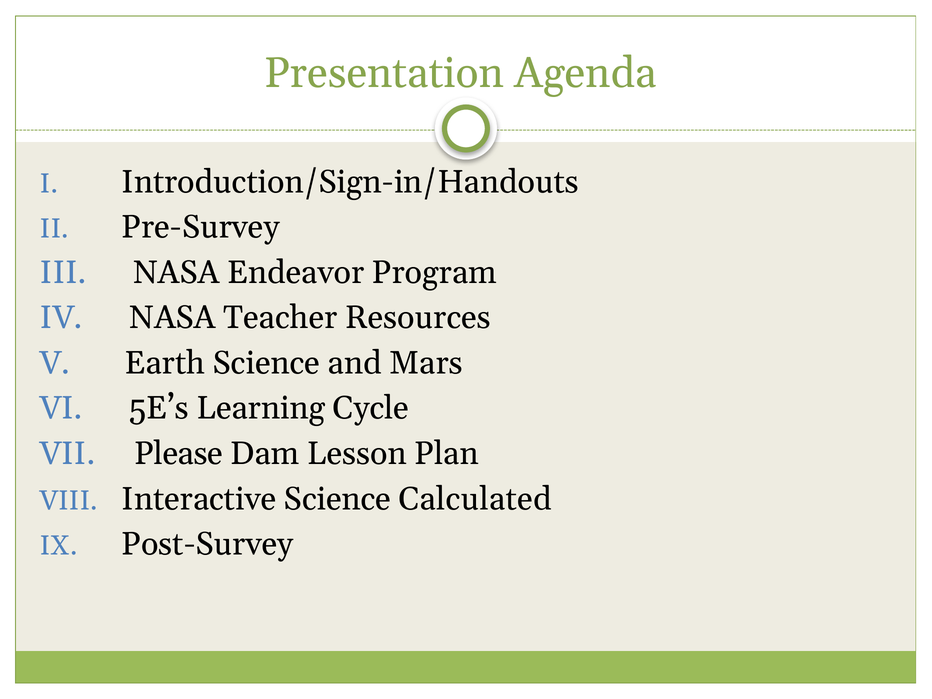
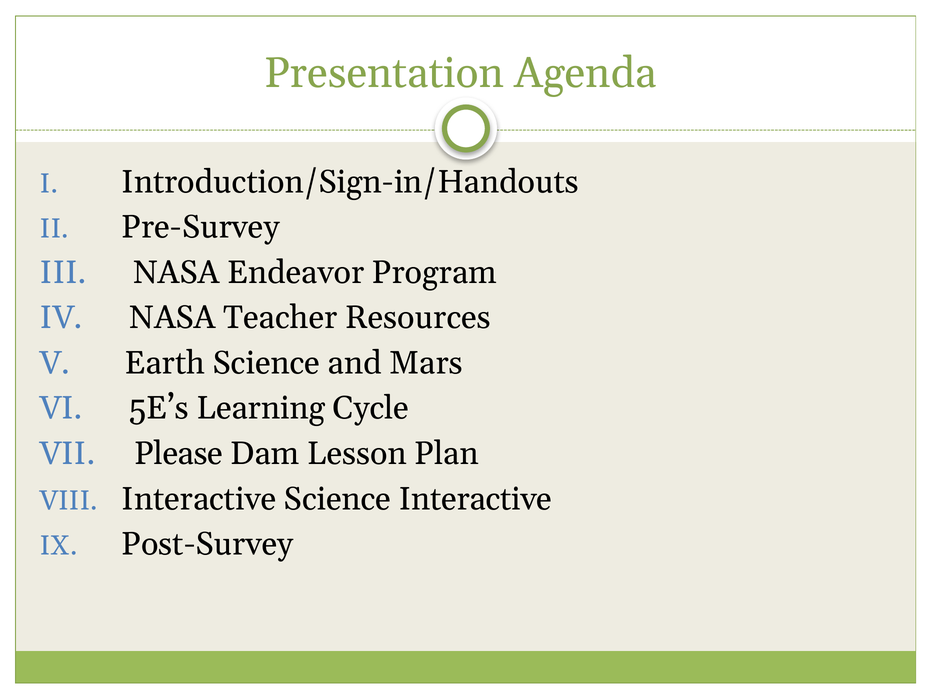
Science Calculated: Calculated -> Interactive
